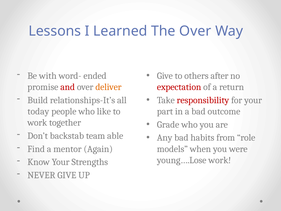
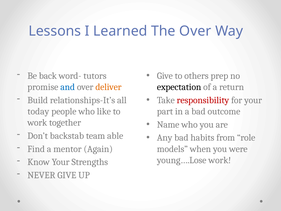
with: with -> back
ended: ended -> tutors
after: after -> prep
and colour: red -> blue
expectation colour: red -> black
Grade: Grade -> Name
